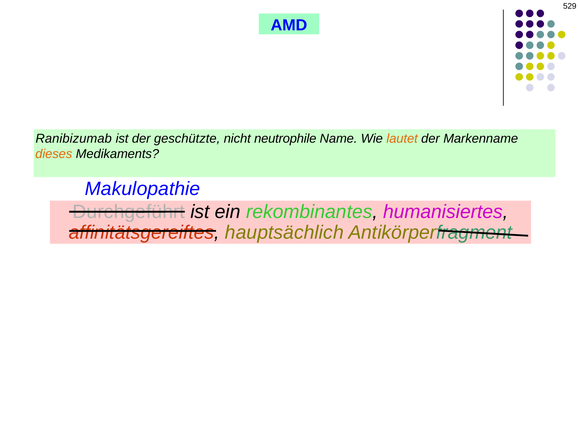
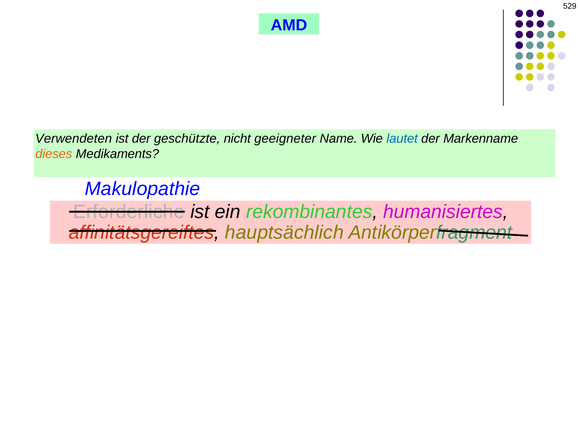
Ranibizumab: Ranibizumab -> Verwendeten
neutrophile: neutrophile -> geeigneter
lautet colour: orange -> blue
Durchgeführt: Durchgeführt -> Erforderliche
